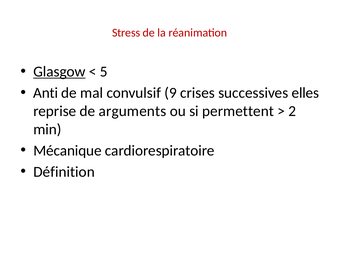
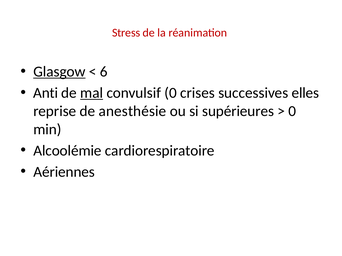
5: 5 -> 6
mal underline: none -> present
convulsif 9: 9 -> 0
arguments: arguments -> anesthésie
permettent: permettent -> supérieures
2 at (292, 111): 2 -> 0
Mécanique: Mécanique -> Alcoolémie
Définition: Définition -> Aériennes
